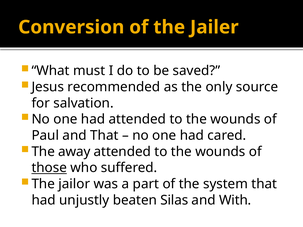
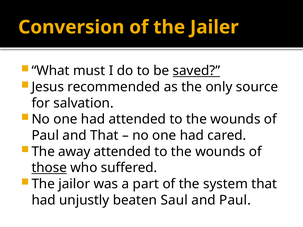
saved underline: none -> present
Silas: Silas -> Saul
and With: With -> Paul
